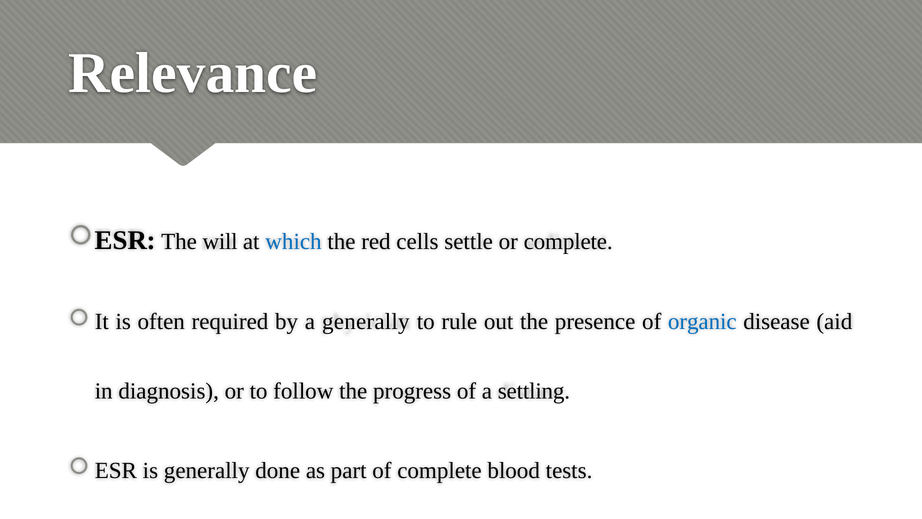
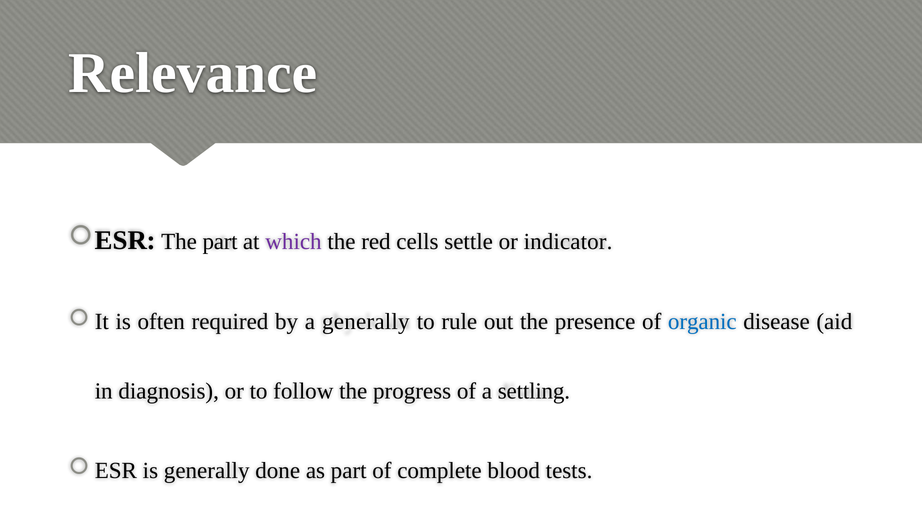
The will: will -> part
which colour: blue -> purple
or complete: complete -> indicator
